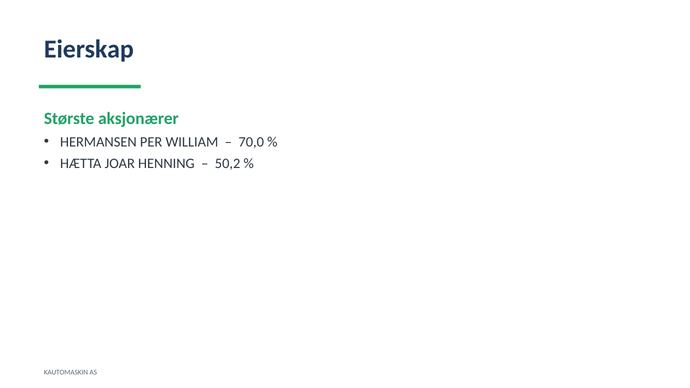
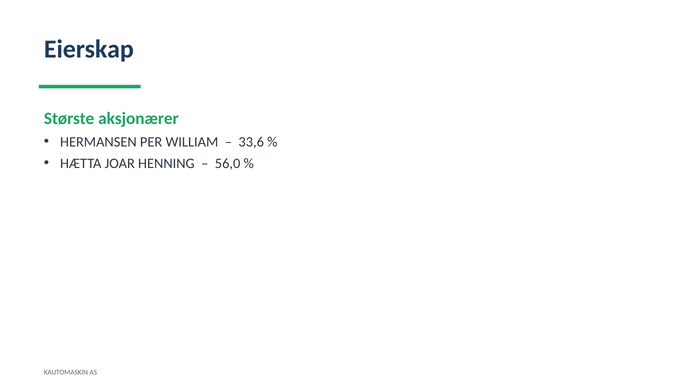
70,0: 70,0 -> 33,6
50,2: 50,2 -> 56,0
